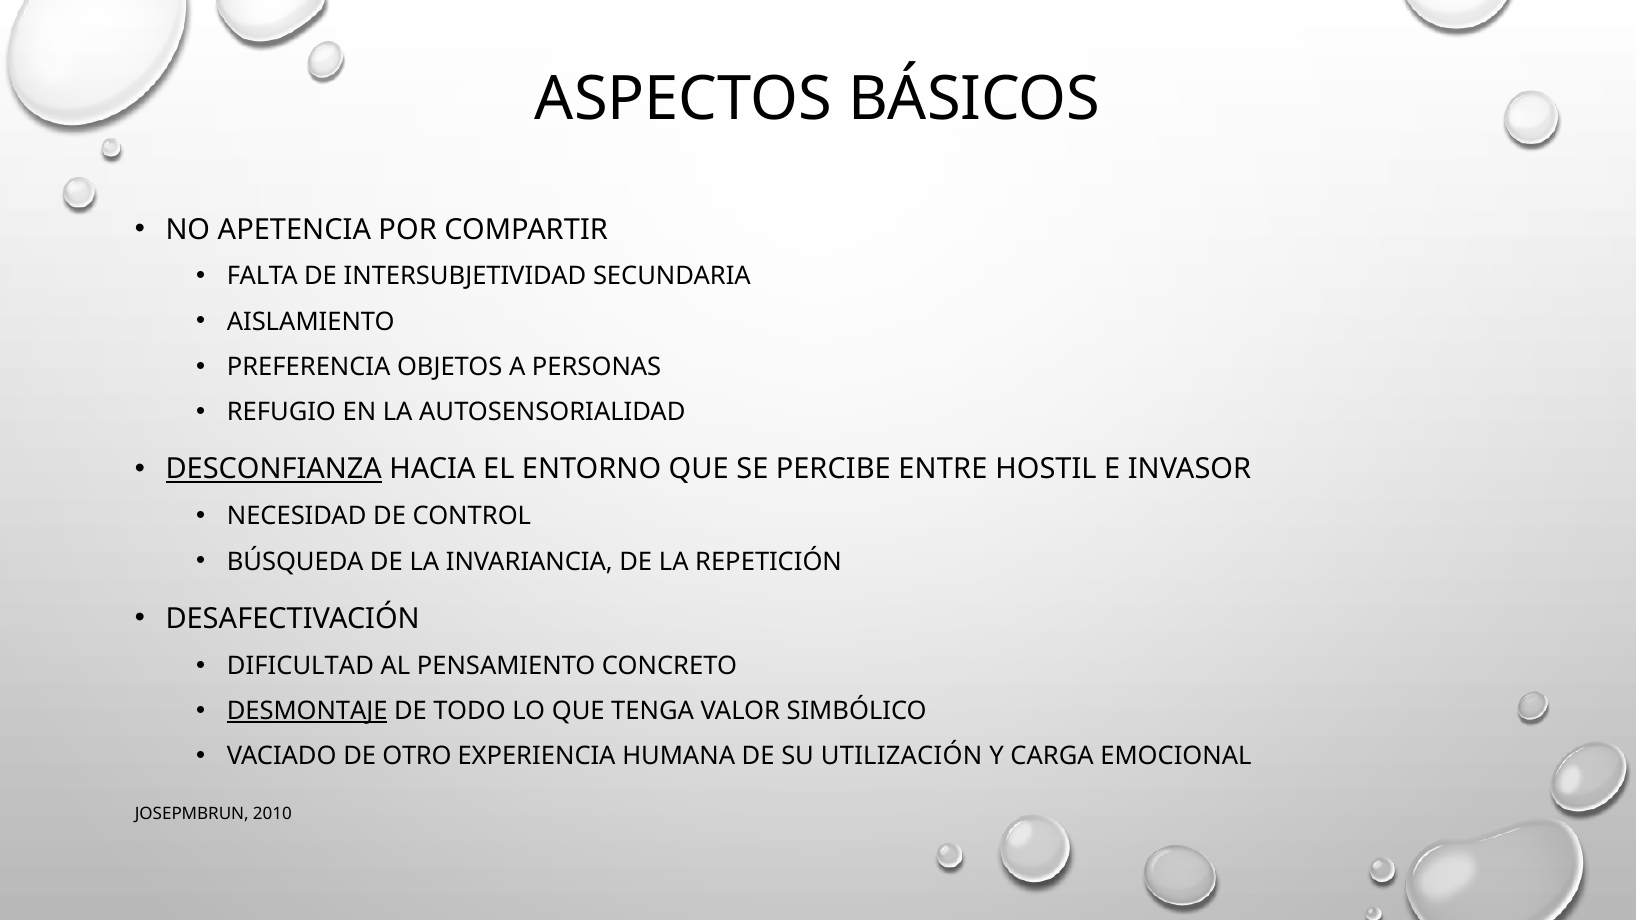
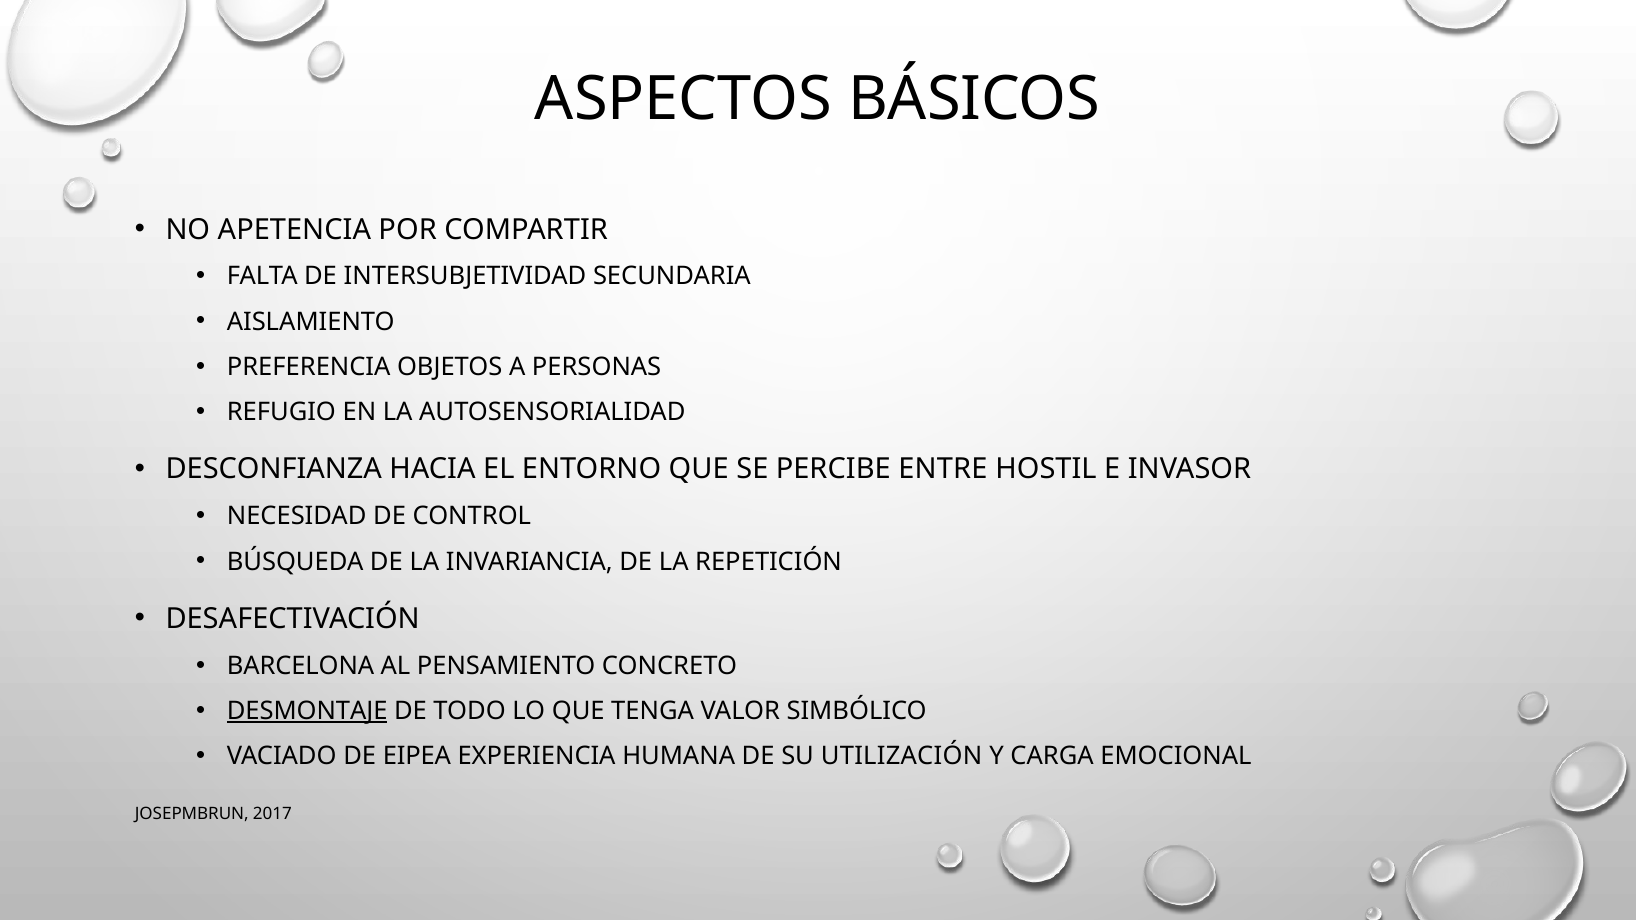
DESCONFIANZA underline: present -> none
DIFICULTAD: DIFICULTAD -> BARCELONA
OTRO: OTRO -> EIPEA
2010: 2010 -> 2017
